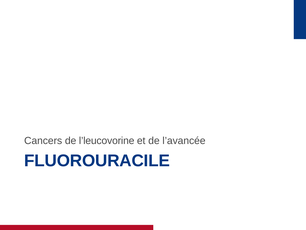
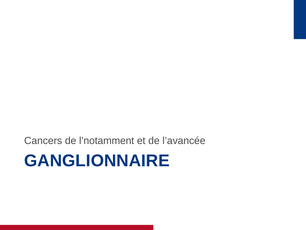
l’leucovorine: l’leucovorine -> l’notamment
FLUOROURACILE: FLUOROURACILE -> GANGLIONNAIRE
